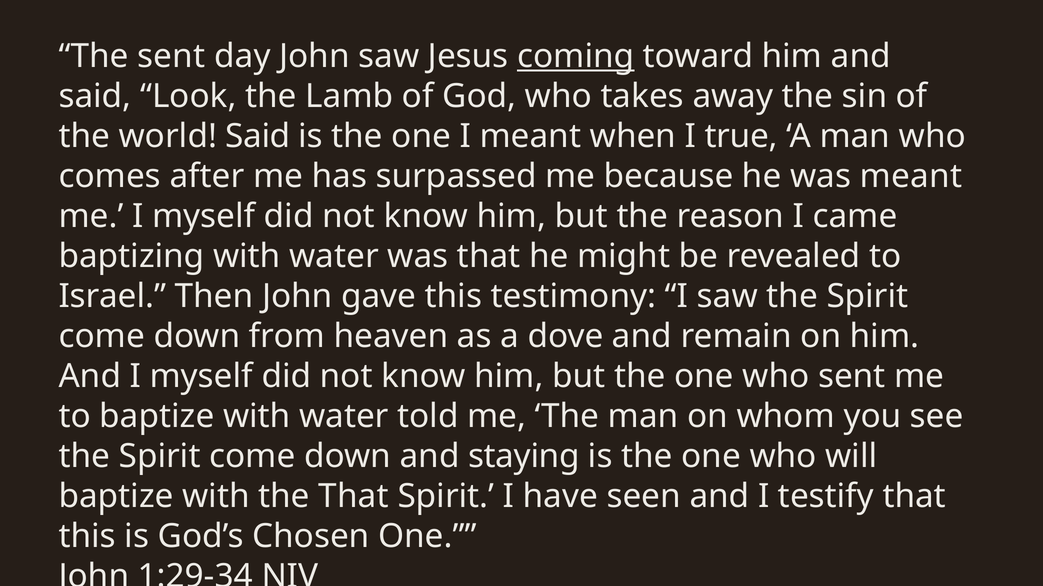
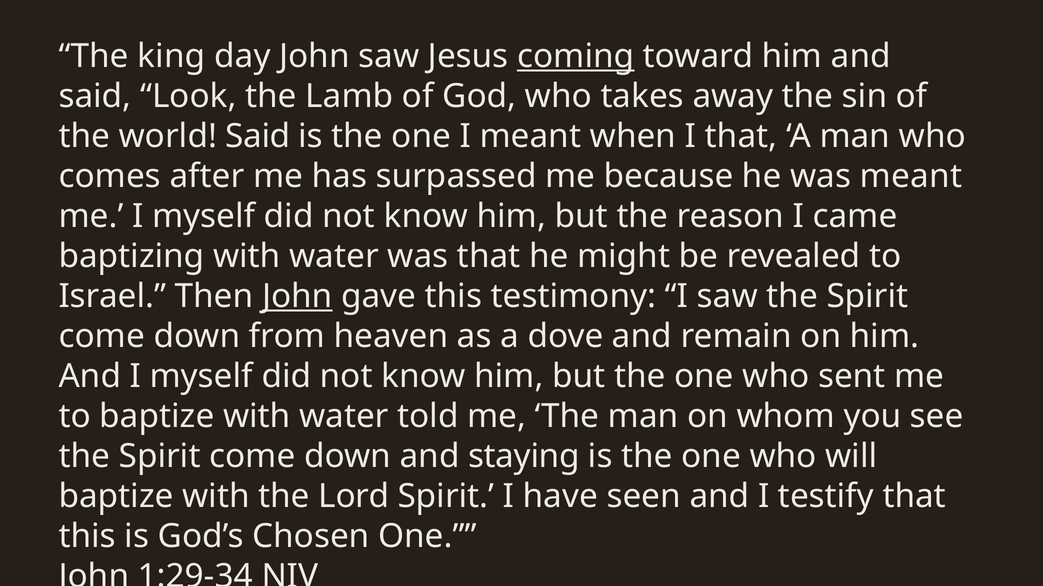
The sent: sent -> king
I true: true -> that
John at (297, 297) underline: none -> present
the That: That -> Lord
